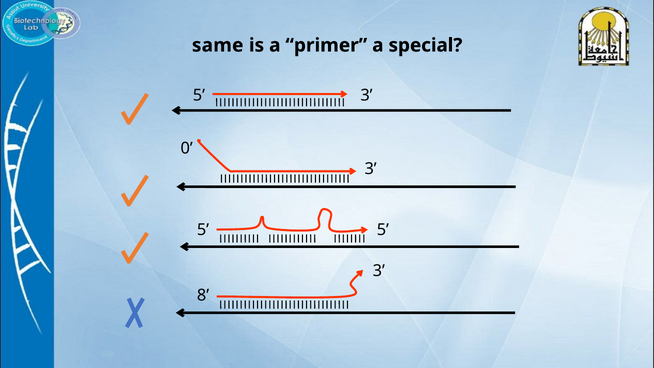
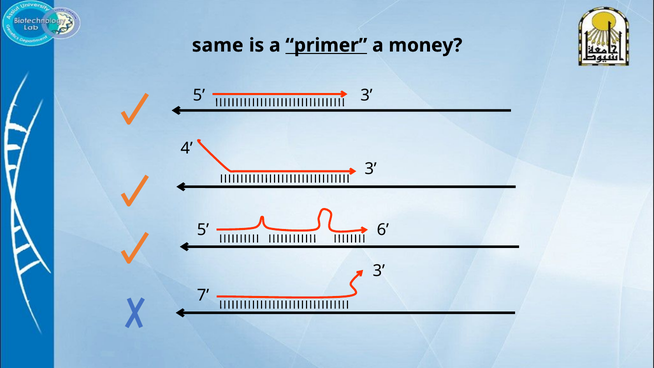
primer underline: none -> present
special: special -> money
0: 0 -> 4
5 at (383, 230): 5 -> 6
8: 8 -> 7
